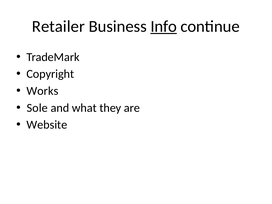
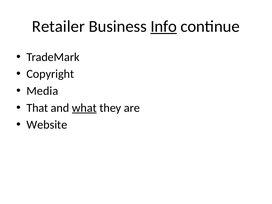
Works: Works -> Media
Sole: Sole -> That
what underline: none -> present
